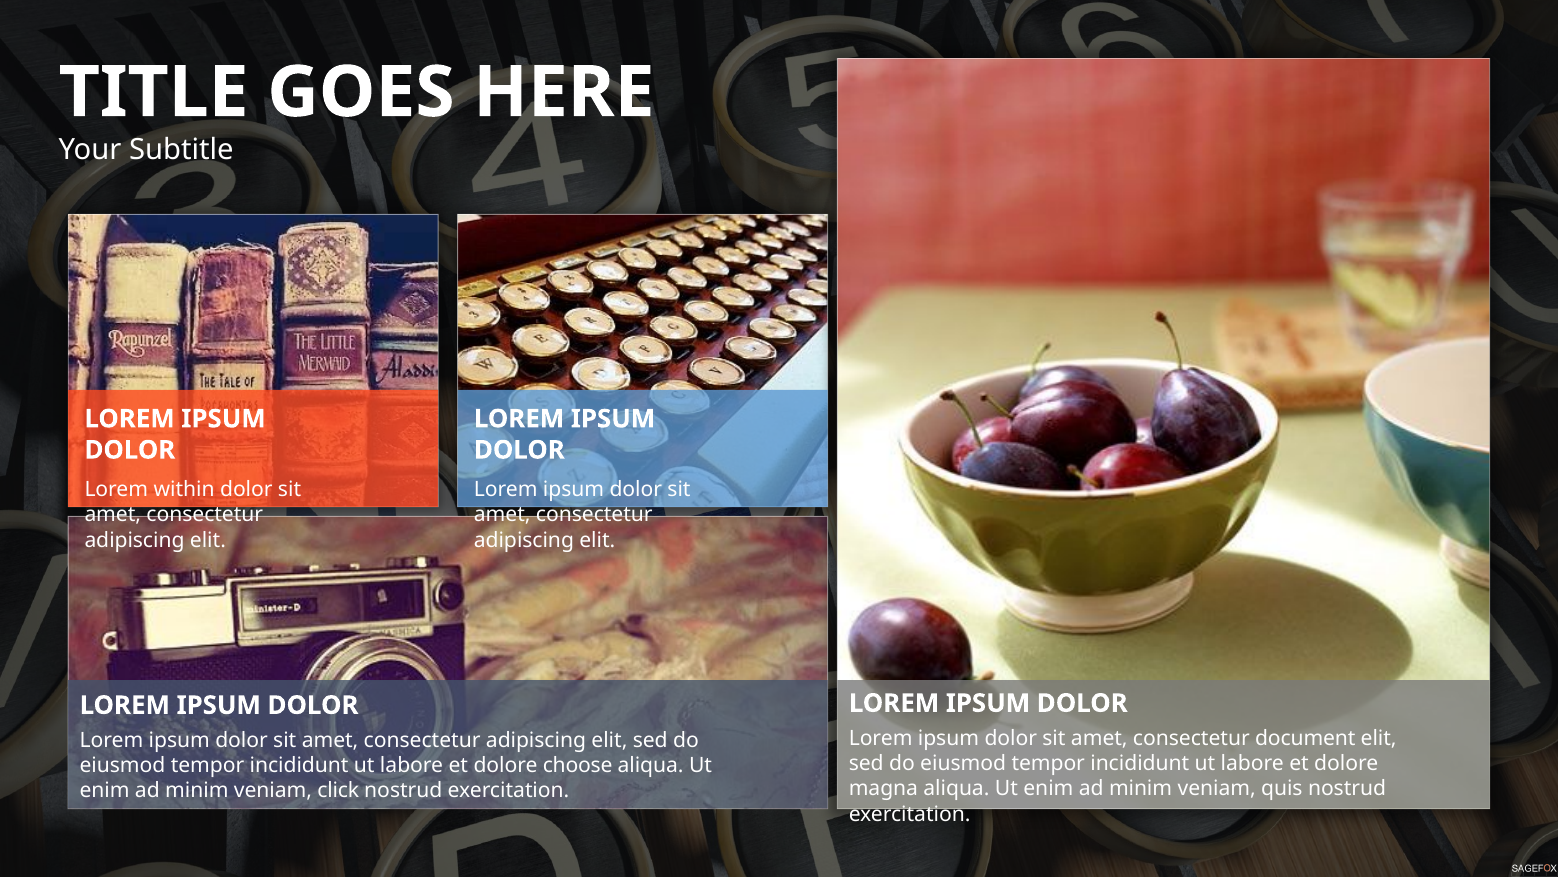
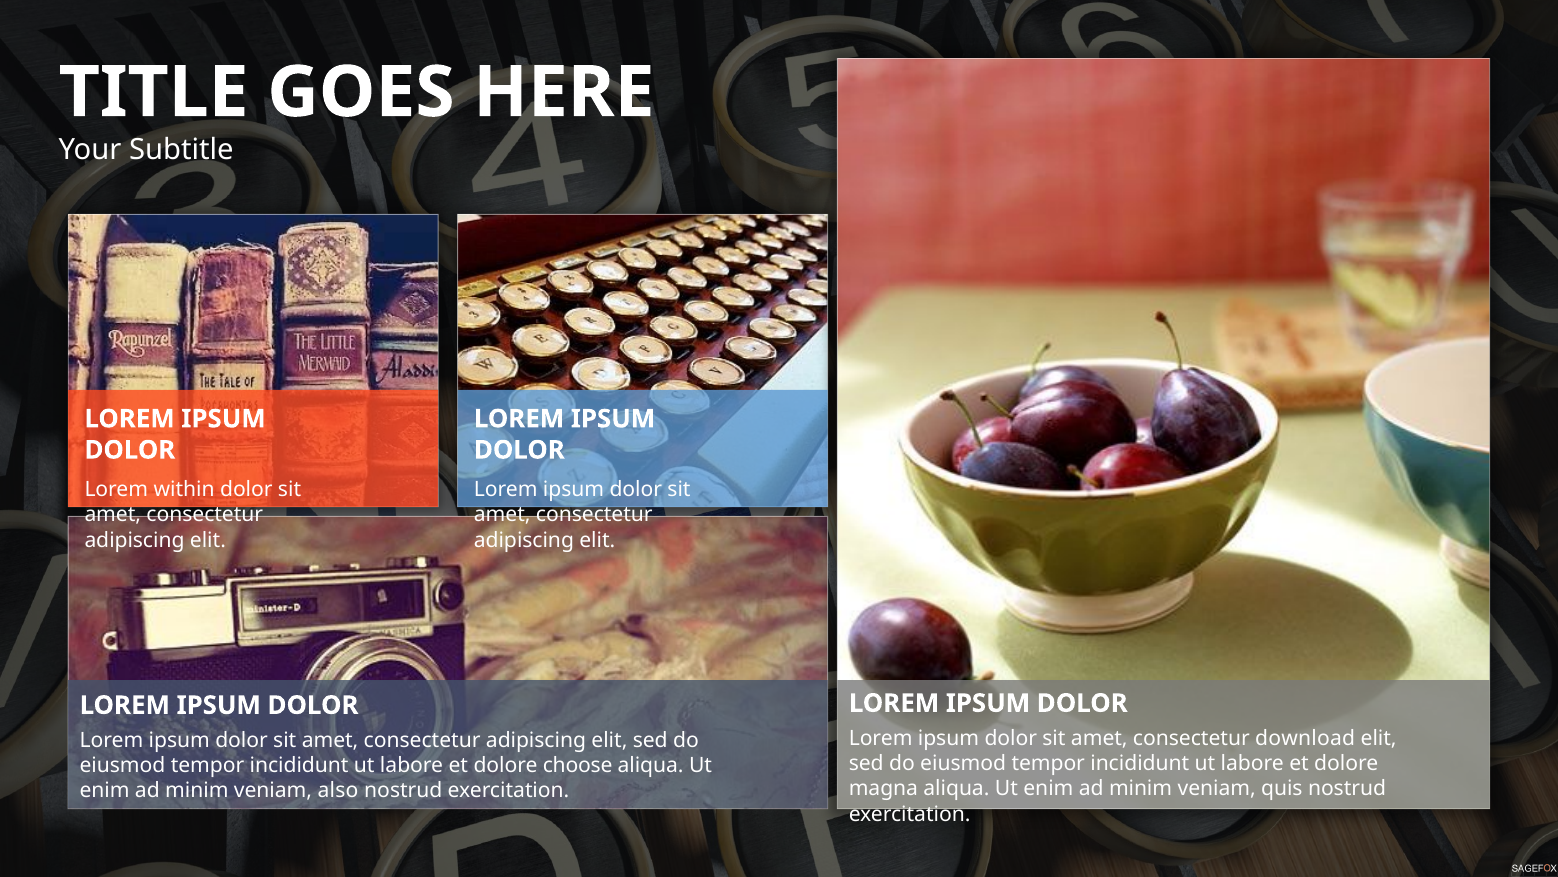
document: document -> download
click: click -> also
